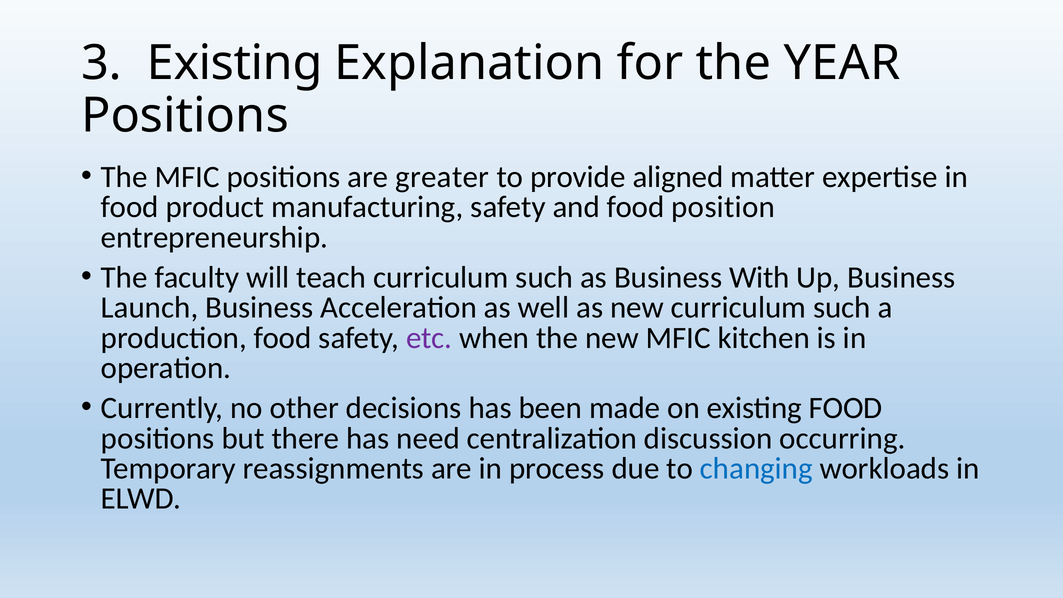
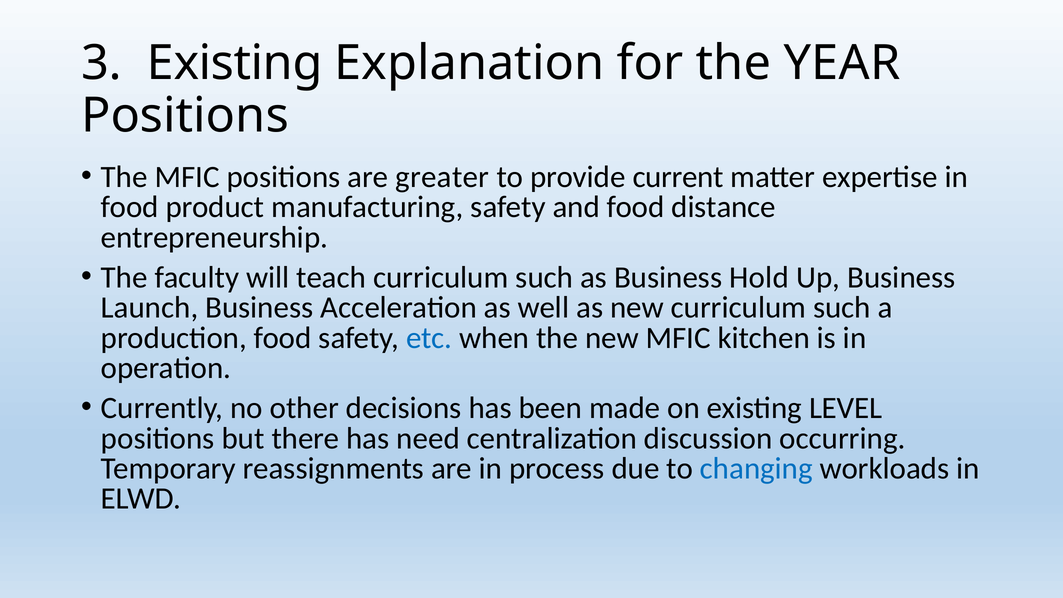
aligned: aligned -> current
position: position -> distance
With: With -> Hold
etc colour: purple -> blue
existing FOOD: FOOD -> LEVEL
